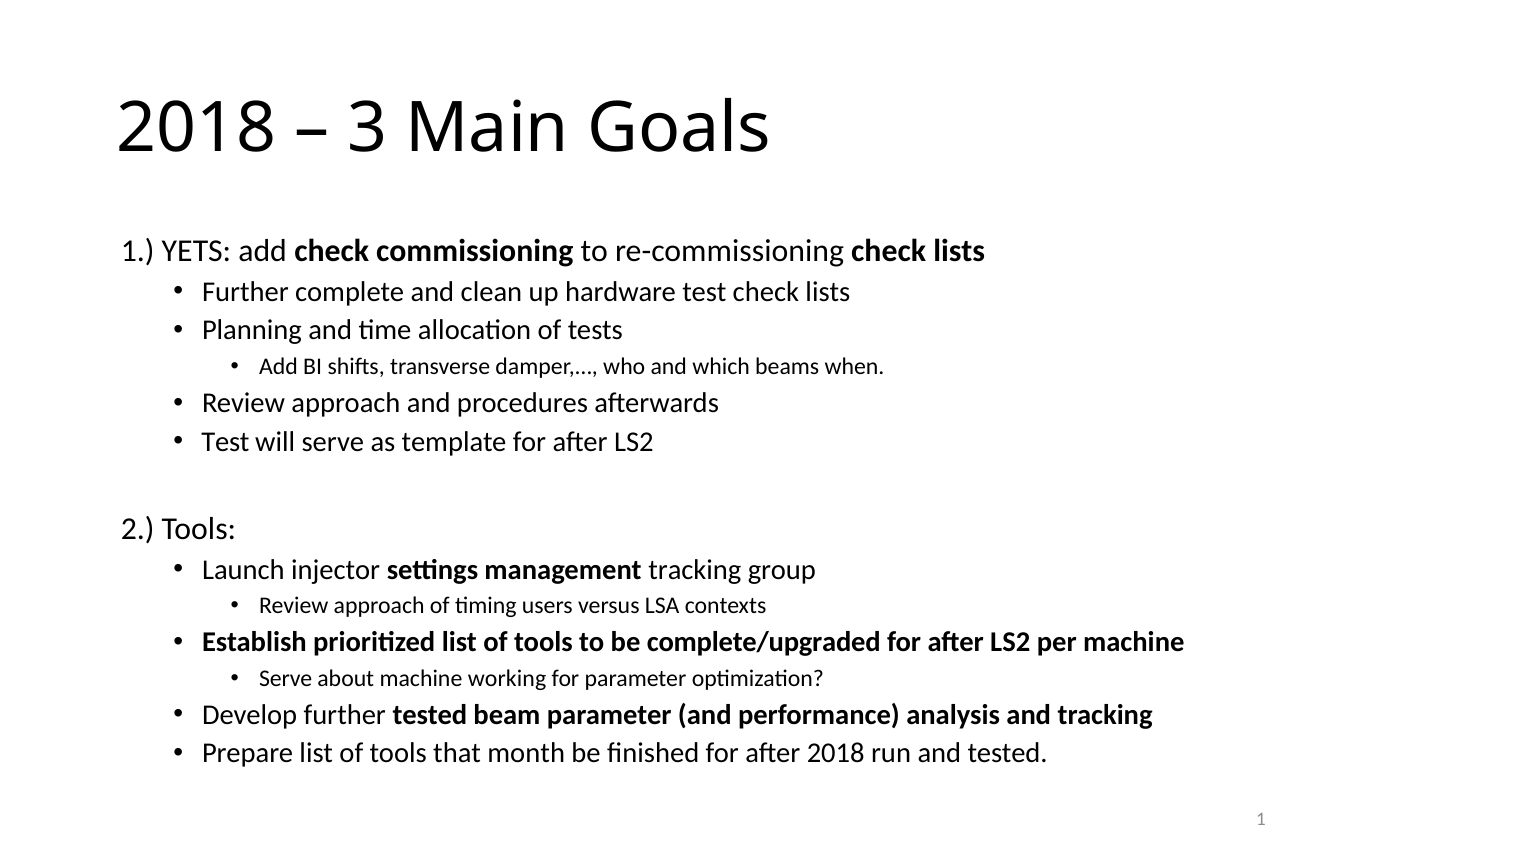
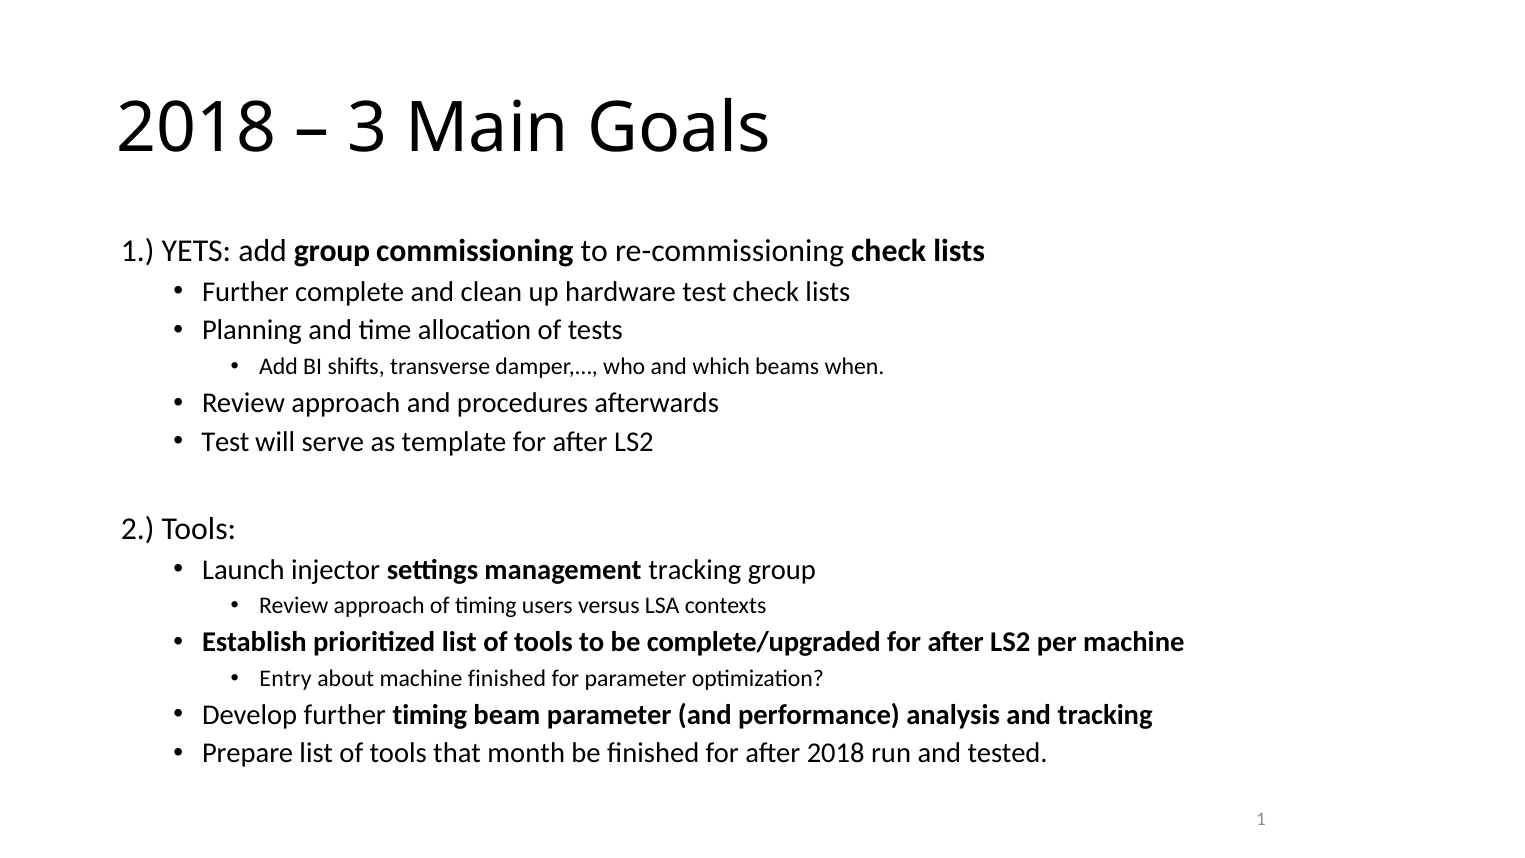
add check: check -> group
Serve at (286, 678): Serve -> Entry
machine working: working -> finished
further tested: tested -> timing
